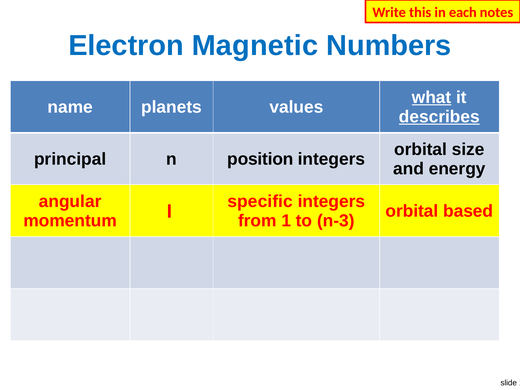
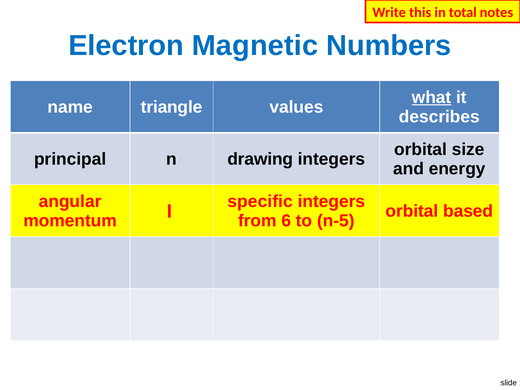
each: each -> total
planets: planets -> triangle
describes underline: present -> none
position: position -> drawing
1: 1 -> 6
n-3: n-3 -> n-5
